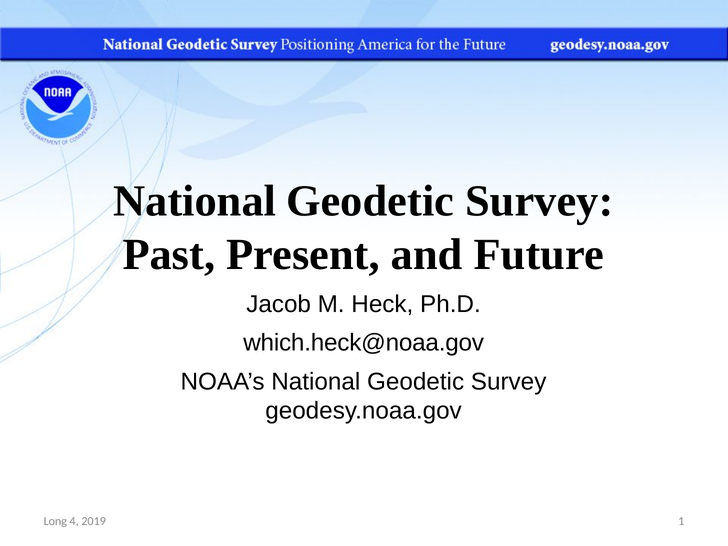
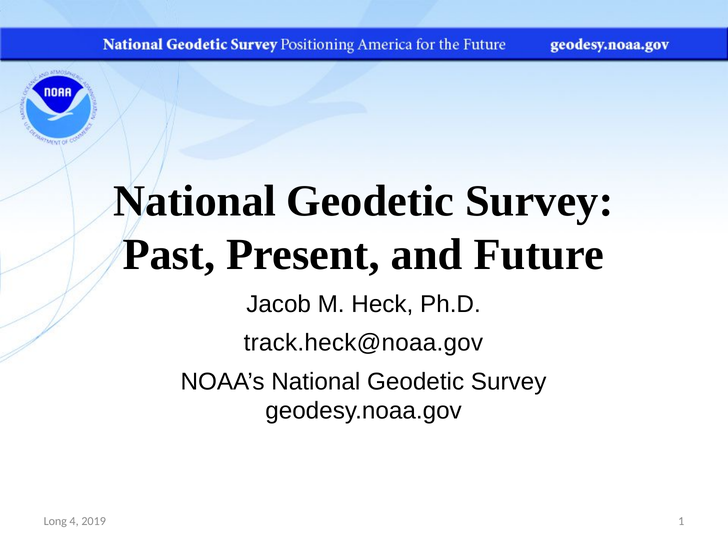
which.heck@noaa.gov: which.heck@noaa.gov -> track.heck@noaa.gov
